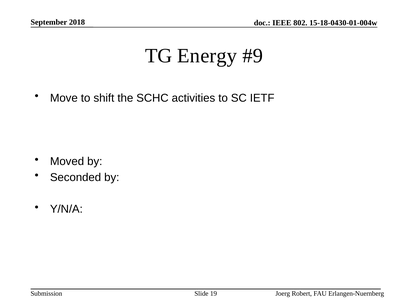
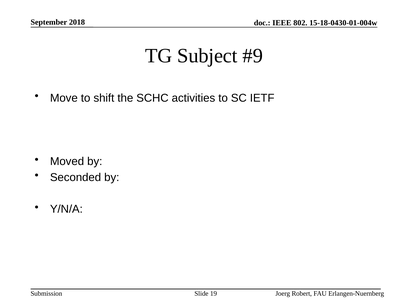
Energy: Energy -> Subject
